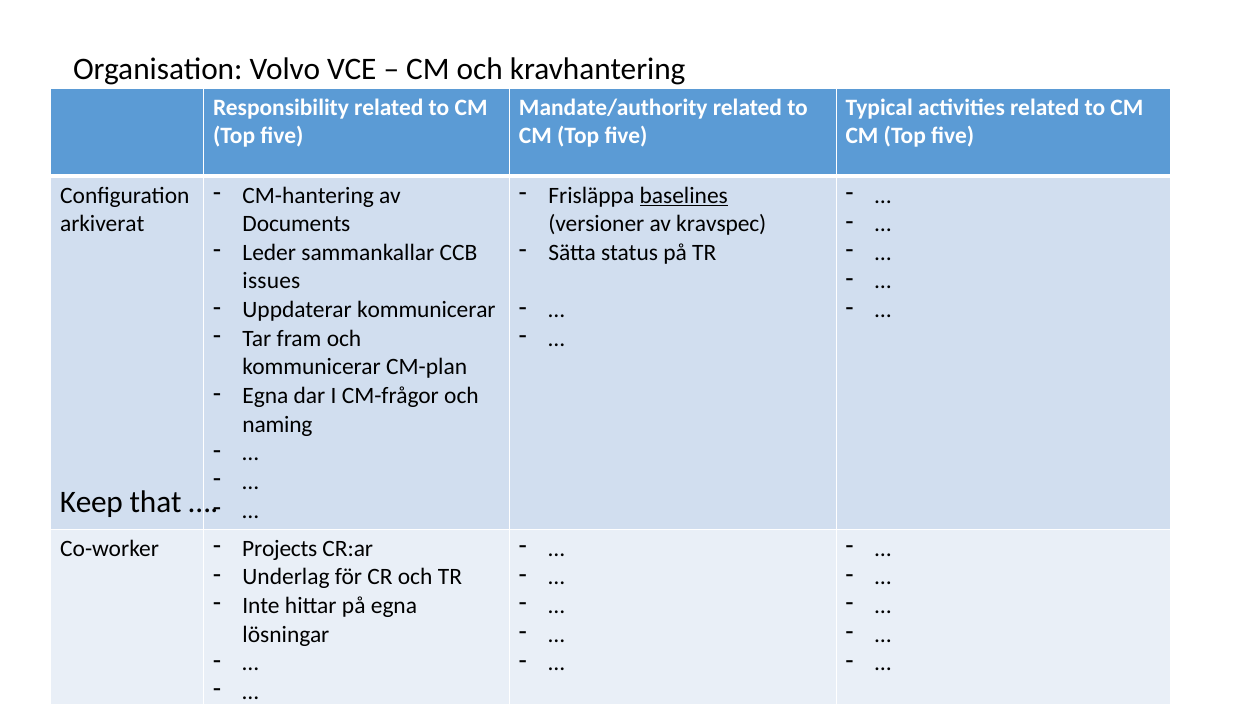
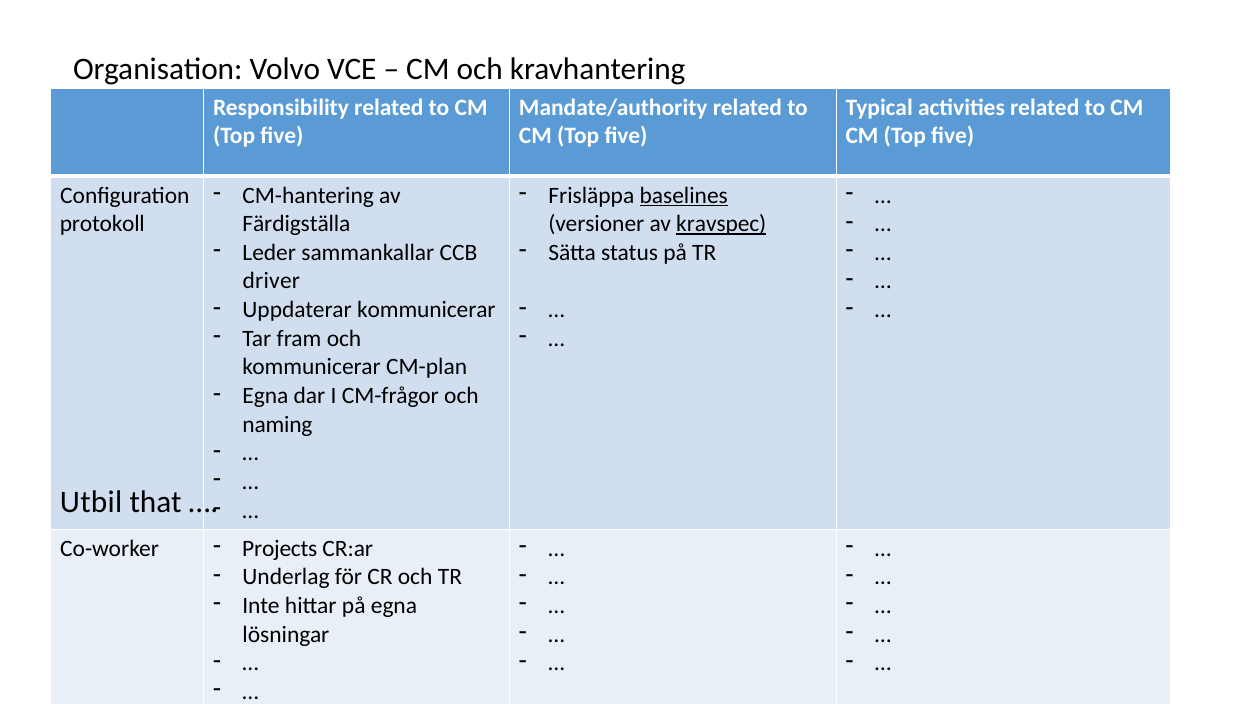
arkiverat: arkiverat -> protokoll
Documents: Documents -> Färdigställa
kravspec underline: none -> present
issues: issues -> driver
Keep: Keep -> Utbil
